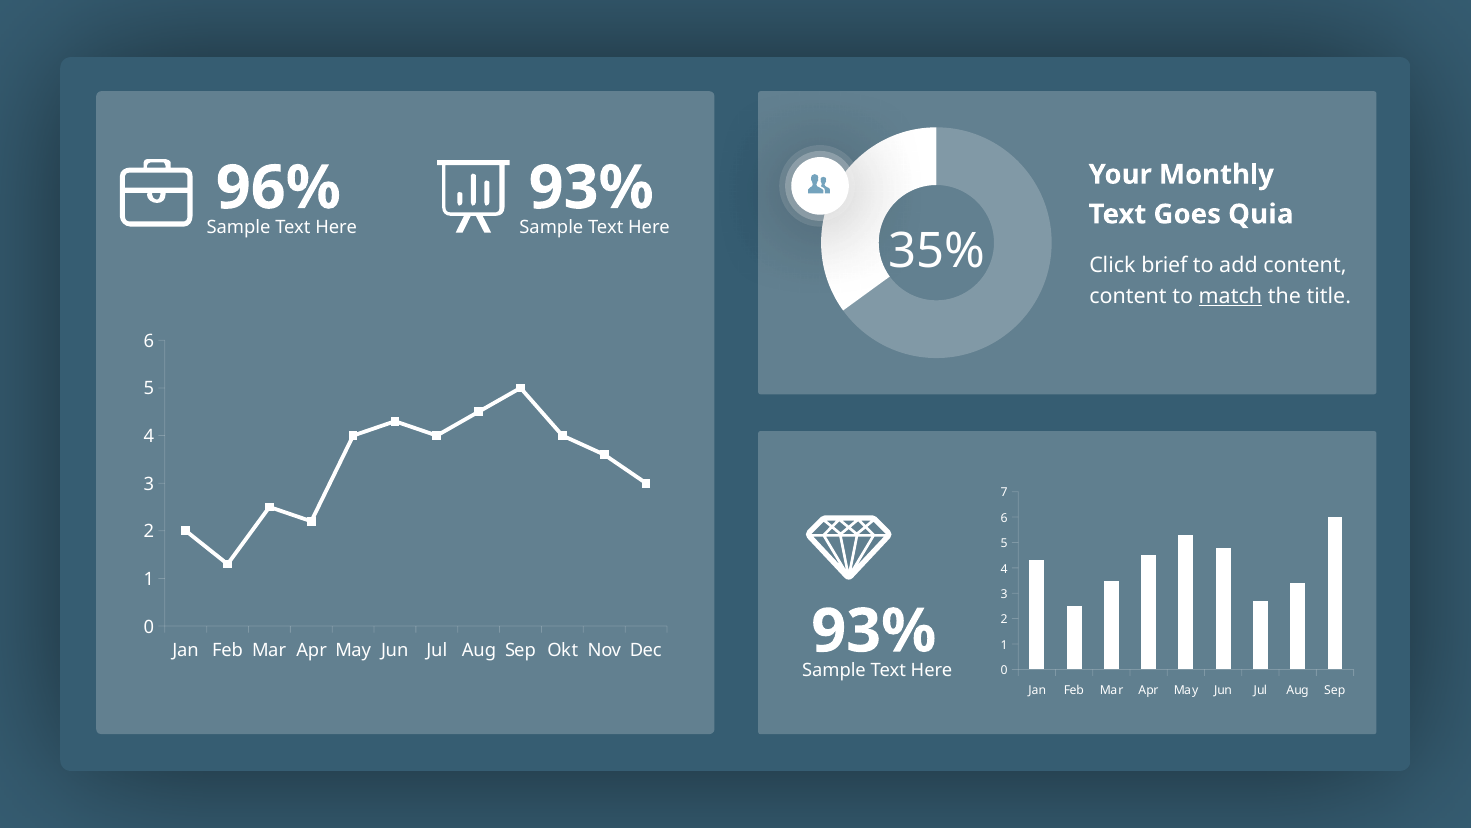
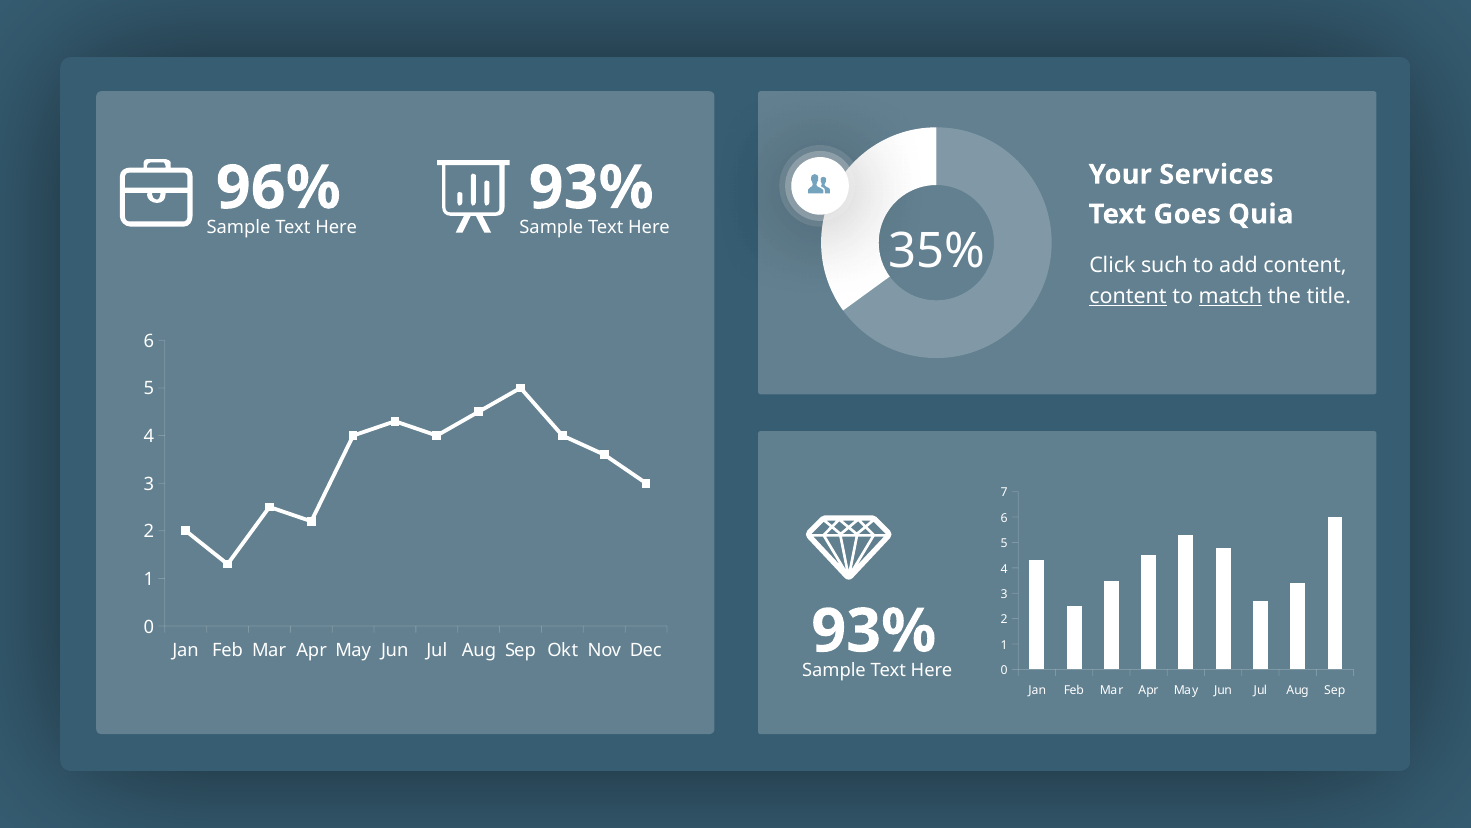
Monthly: Monthly -> Services
brief: brief -> such
content at (1128, 296) underline: none -> present
